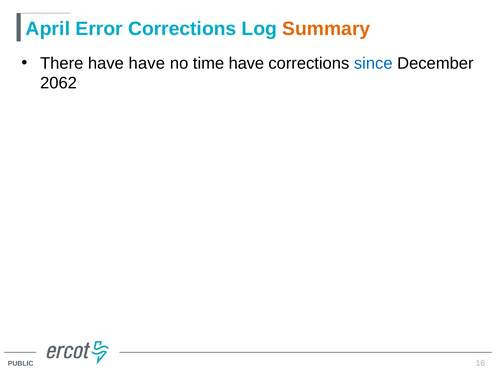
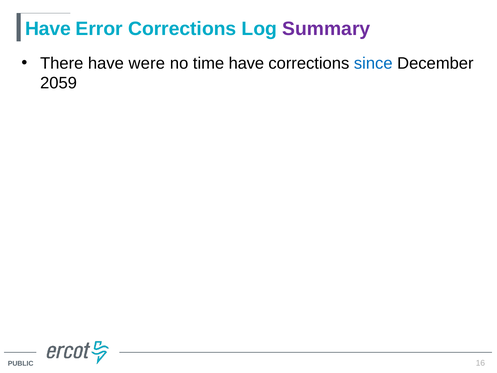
April at (48, 29): April -> Have
Summary colour: orange -> purple
have have: have -> were
2062: 2062 -> 2059
